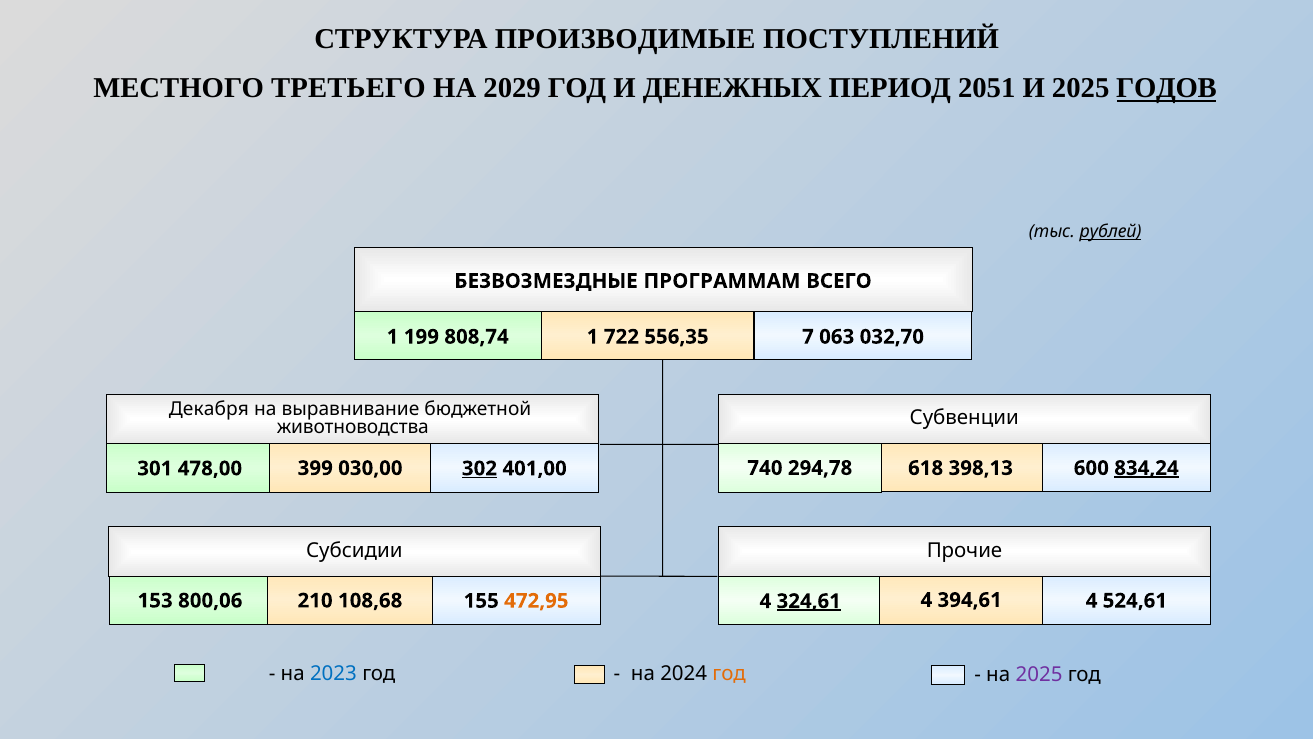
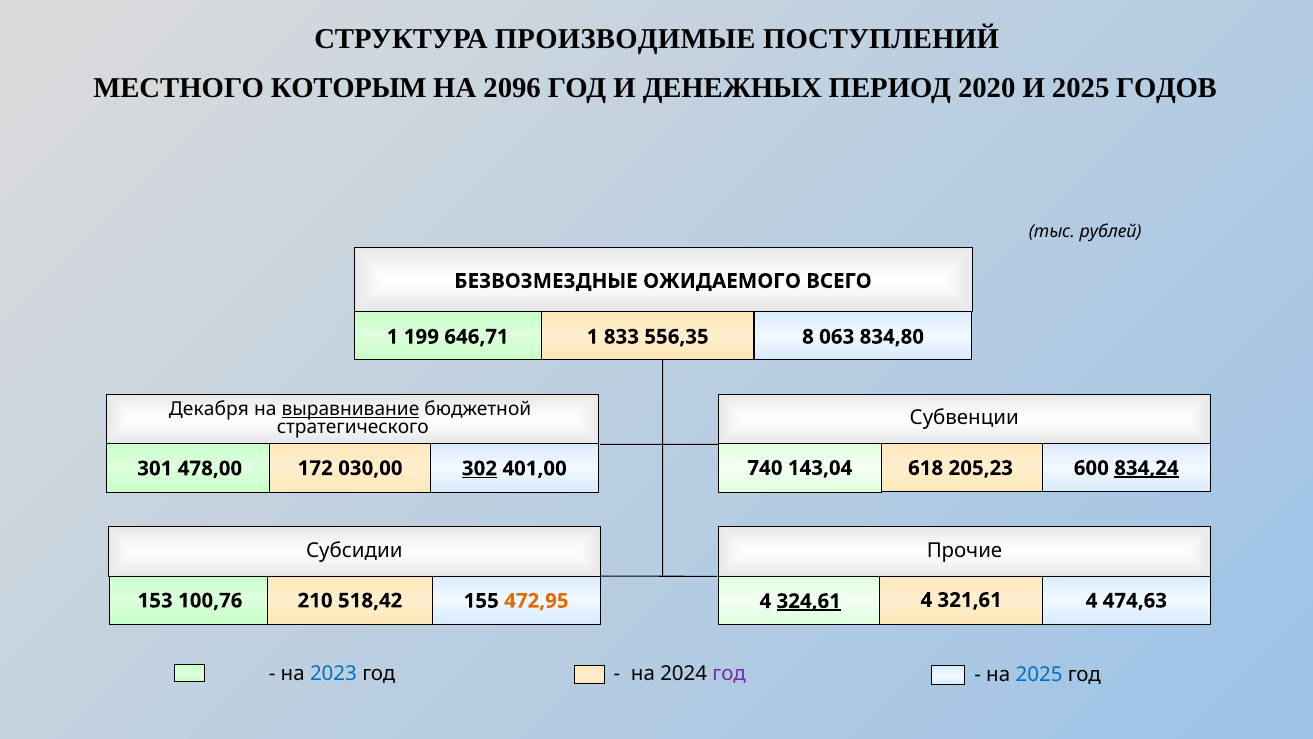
ТРЕТЬЕГО: ТРЕТЬЕГО -> КОТОРЫМ
2029: 2029 -> 2096
2051: 2051 -> 2020
ГОДОВ underline: present -> none
рублей underline: present -> none
ПРОГРАММАМ: ПРОГРАММАМ -> ОЖИДАЕМОГО
808,74: 808,74 -> 646,71
722: 722 -> 833
7: 7 -> 8
032,70: 032,70 -> 834,80
выравнивание underline: none -> present
животноводства: животноводства -> стратегического
294,78: 294,78 -> 143,04
398,13: 398,13 -> 205,23
399: 399 -> 172
800,06: 800,06 -> 100,76
108,68: 108,68 -> 518,42
394,61: 394,61 -> 321,61
524,61: 524,61 -> 474,63
год at (729, 674) colour: orange -> purple
2025 at (1039, 675) colour: purple -> blue
